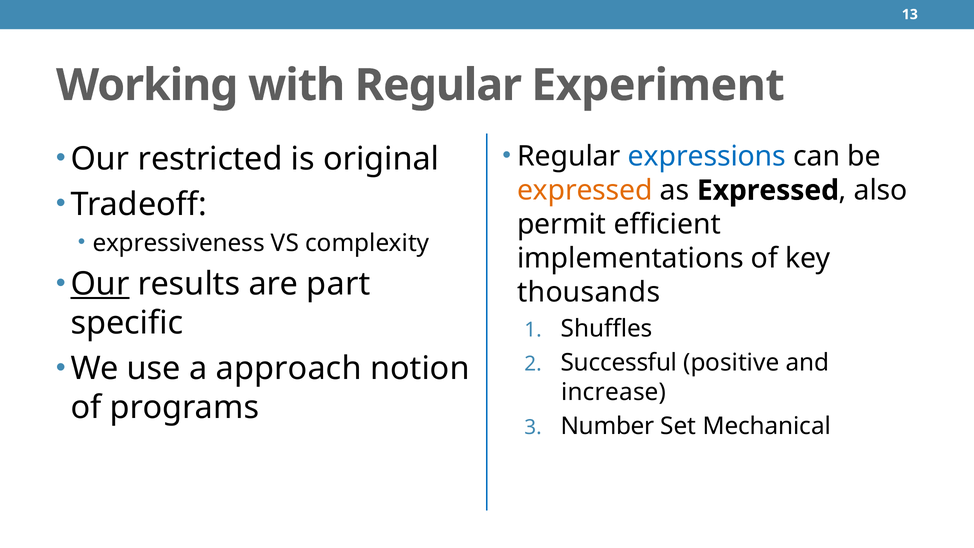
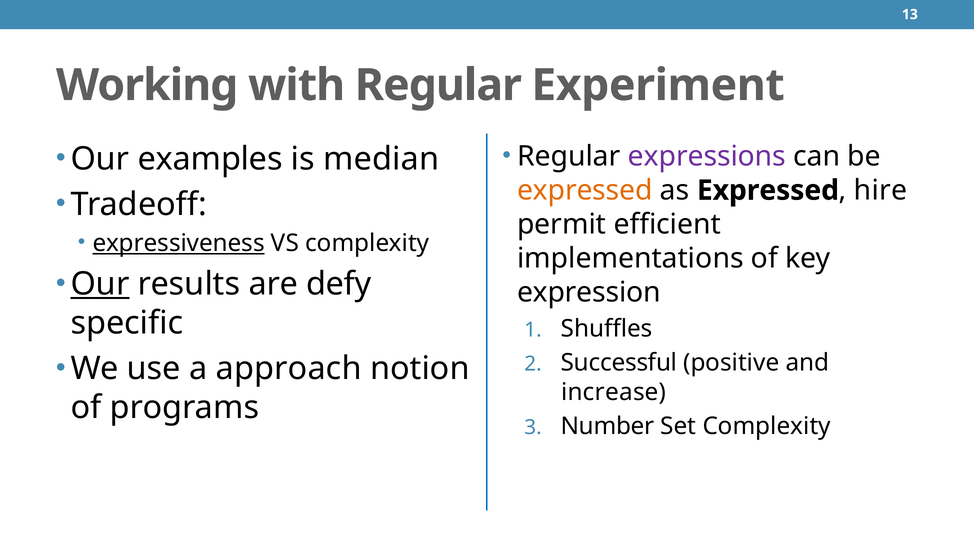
expressions colour: blue -> purple
restricted: restricted -> examples
original: original -> median
also: also -> hire
expressiveness underline: none -> present
part: part -> defy
thousands: thousands -> expression
Set Mechanical: Mechanical -> Complexity
